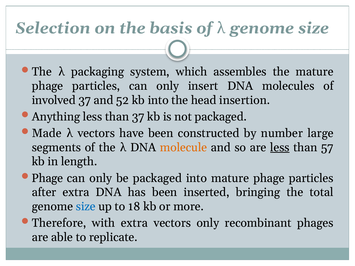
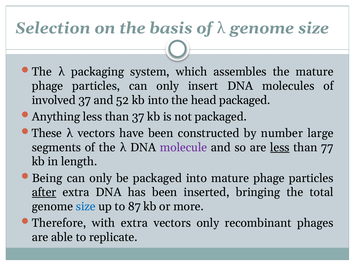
head insertion: insertion -> packaged
Made: Made -> These
molecule colour: orange -> purple
57: 57 -> 77
Phage at (47, 178): Phage -> Being
after underline: none -> present
18: 18 -> 87
